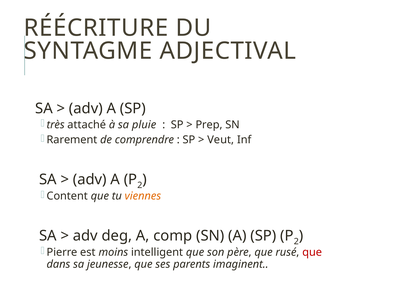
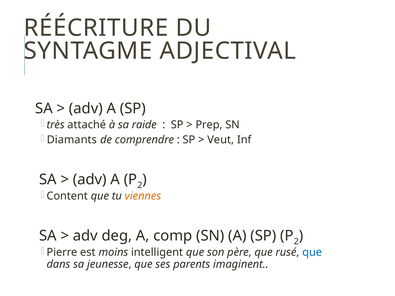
pluie: pluie -> raide
Rarement: Rarement -> Diamants
que at (312, 253) colour: red -> blue
